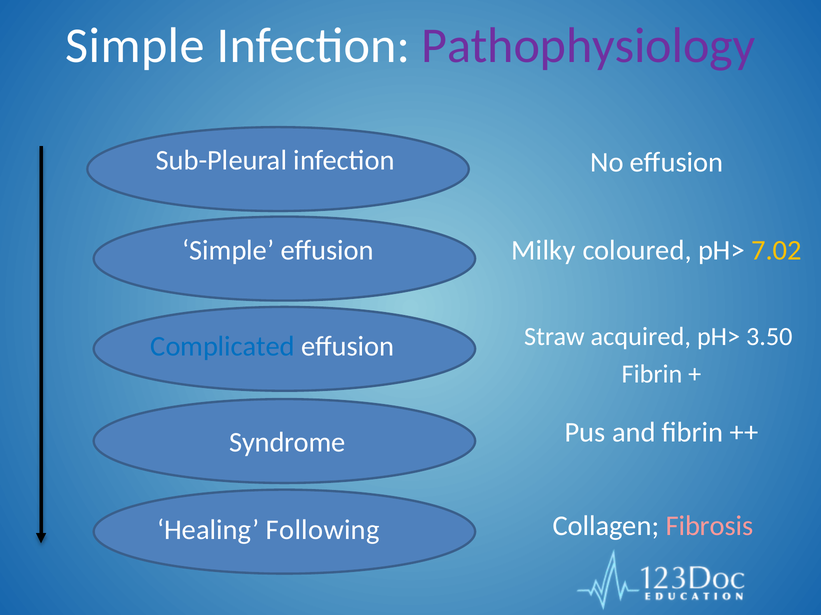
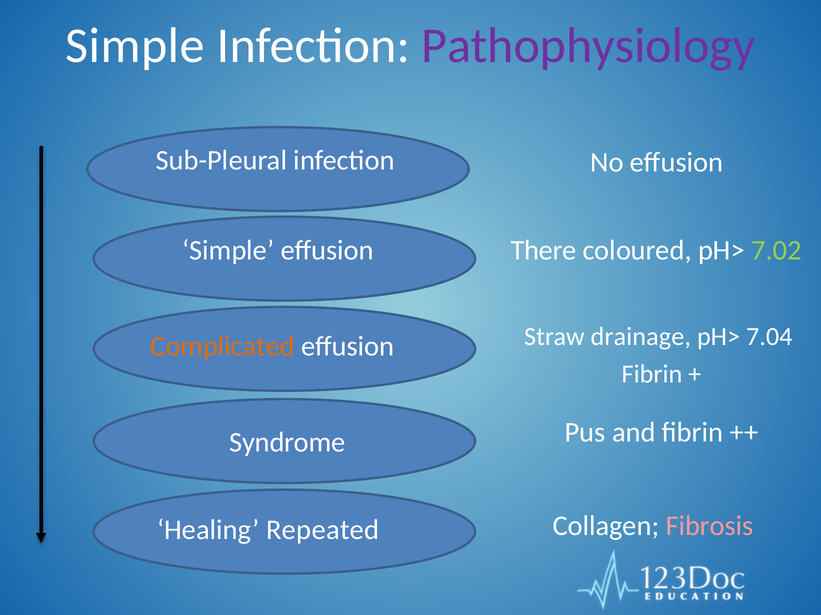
Milky: Milky -> There
7.02 colour: yellow -> light green
acquired: acquired -> drainage
3.50: 3.50 -> 7.04
Complicated colour: blue -> orange
Following: Following -> Repeated
